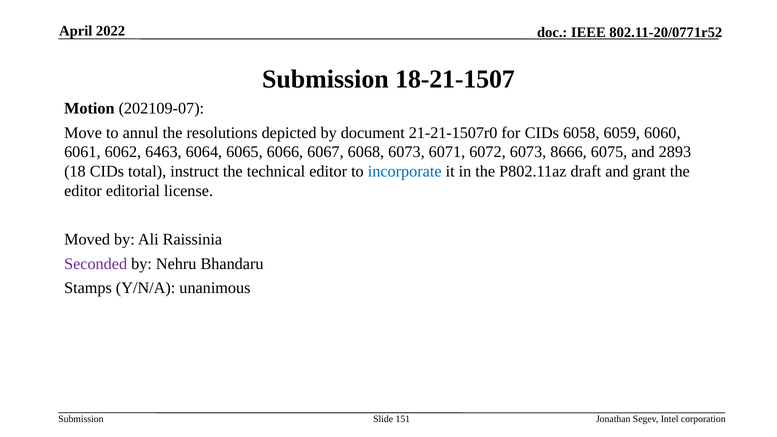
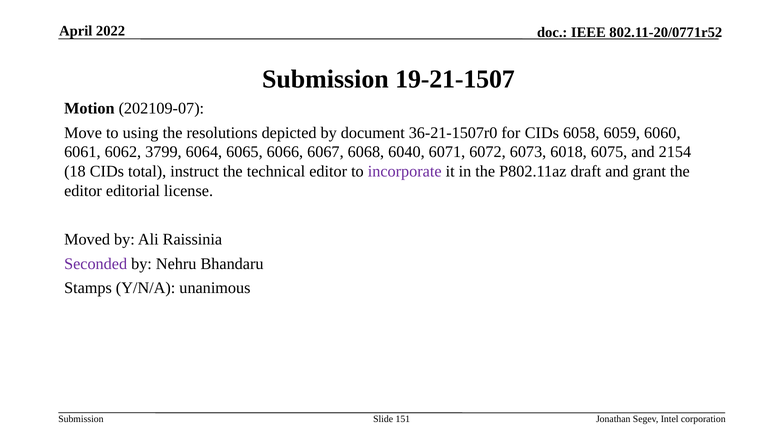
18-21-1507: 18-21-1507 -> 19-21-1507
annul: annul -> using
21-21-1507r0: 21-21-1507r0 -> 36-21-1507r0
6463: 6463 -> 3799
6068 6073: 6073 -> 6040
8666: 8666 -> 6018
2893: 2893 -> 2154
incorporate colour: blue -> purple
